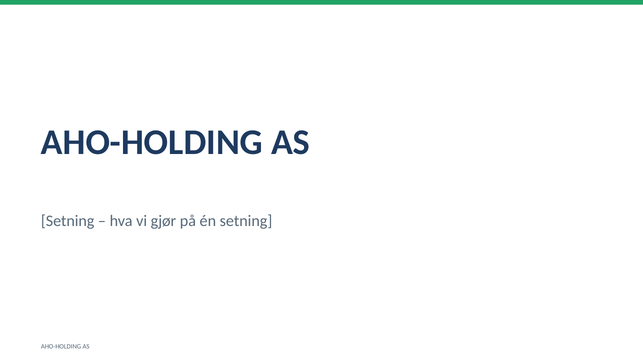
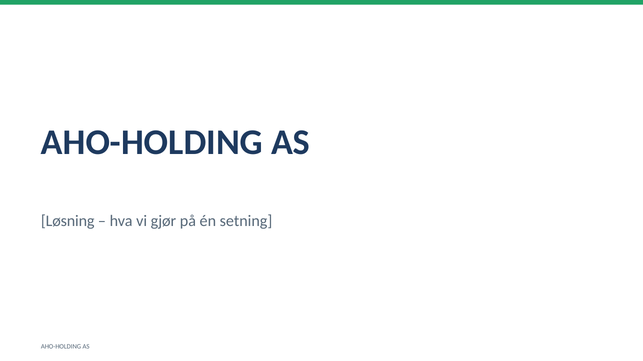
Setning at (68, 221): Setning -> Løsning
